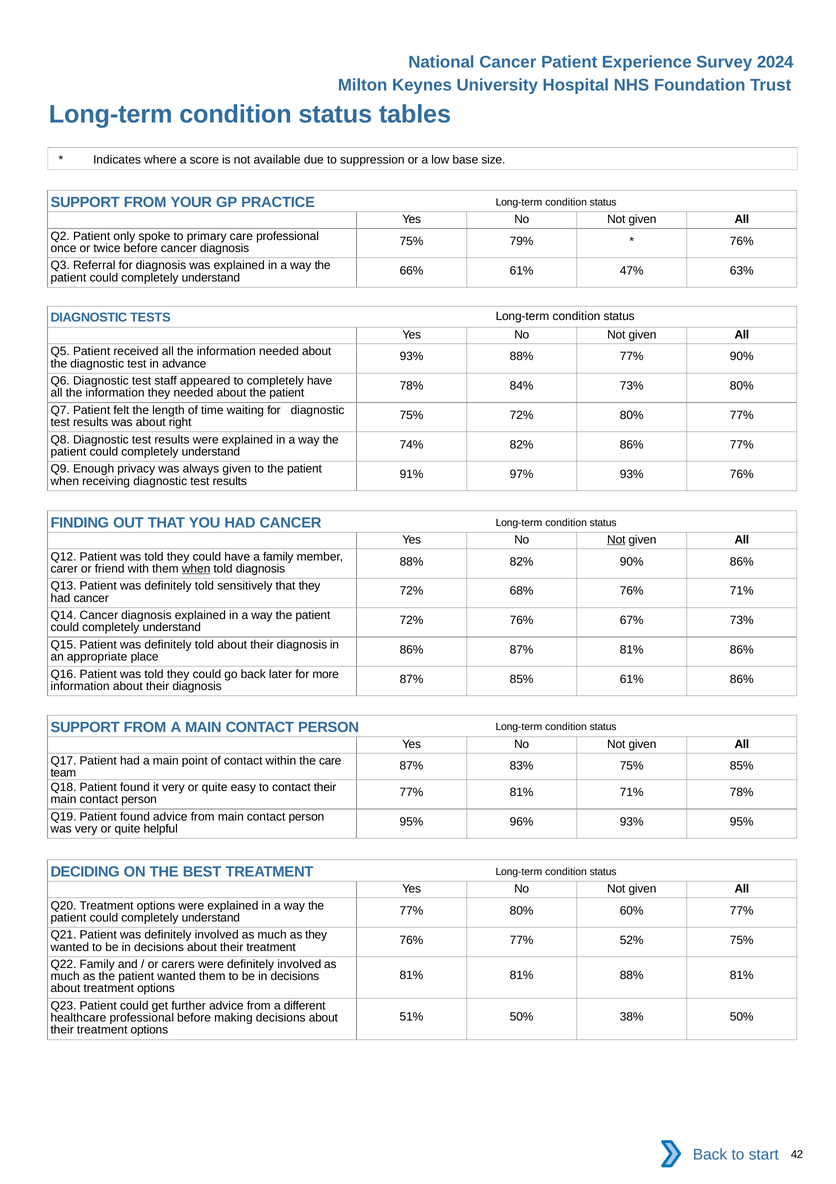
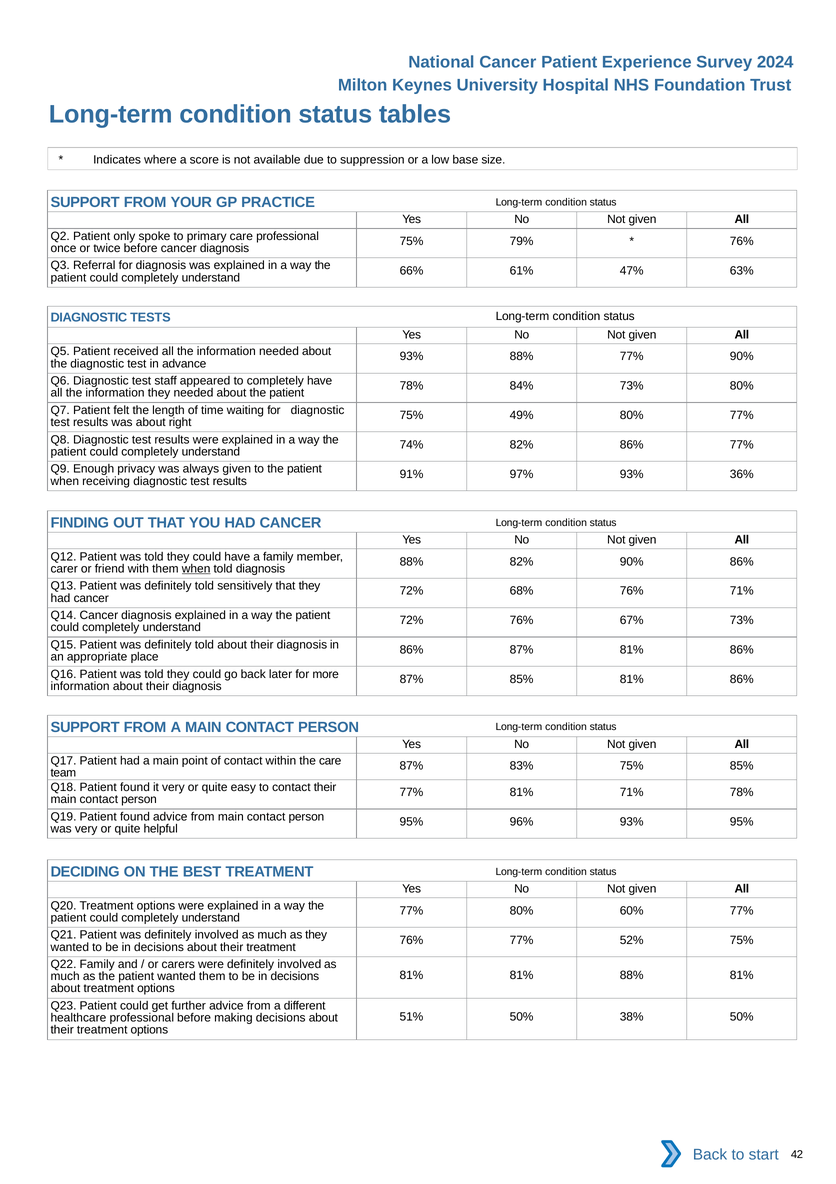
75% 72%: 72% -> 49%
93% 76%: 76% -> 36%
Not at (616, 539) underline: present -> none
85% 61%: 61% -> 81%
